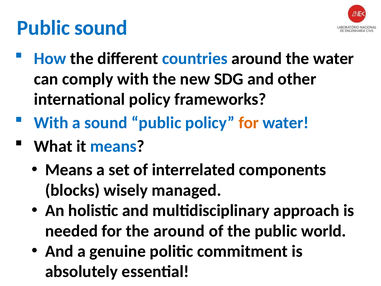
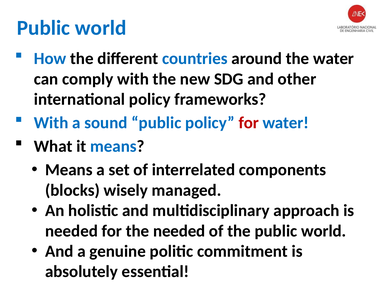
sound at (101, 28): sound -> world
for at (249, 123) colour: orange -> red
the around: around -> needed
